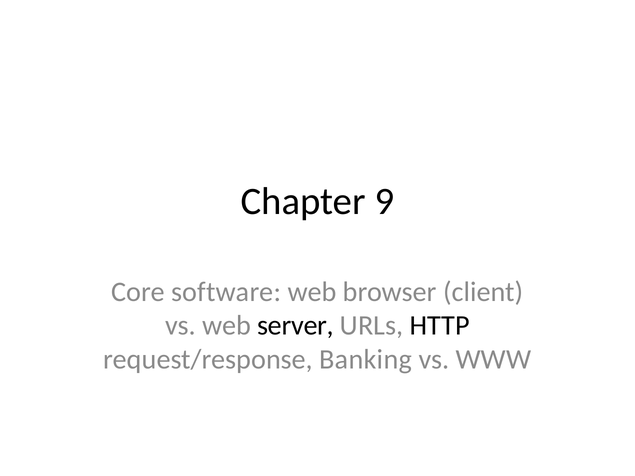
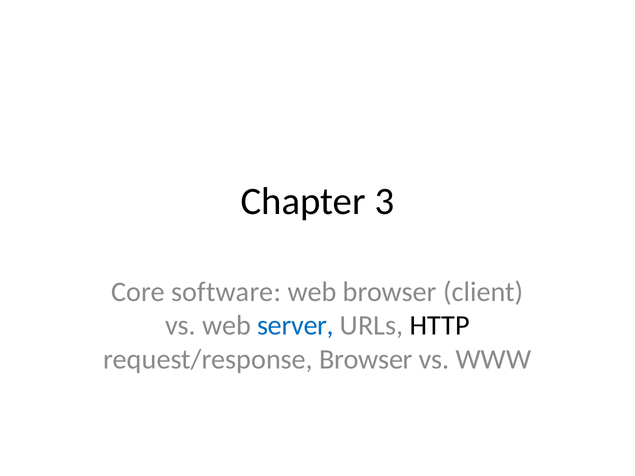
9: 9 -> 3
server colour: black -> blue
request/response Banking: Banking -> Browser
